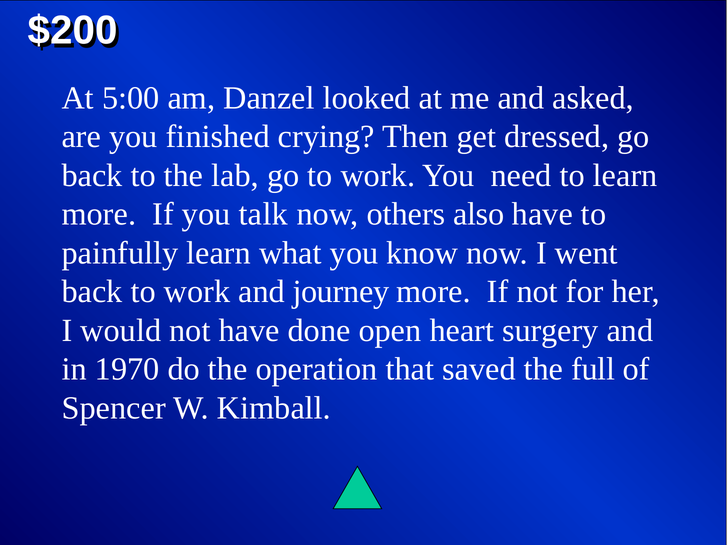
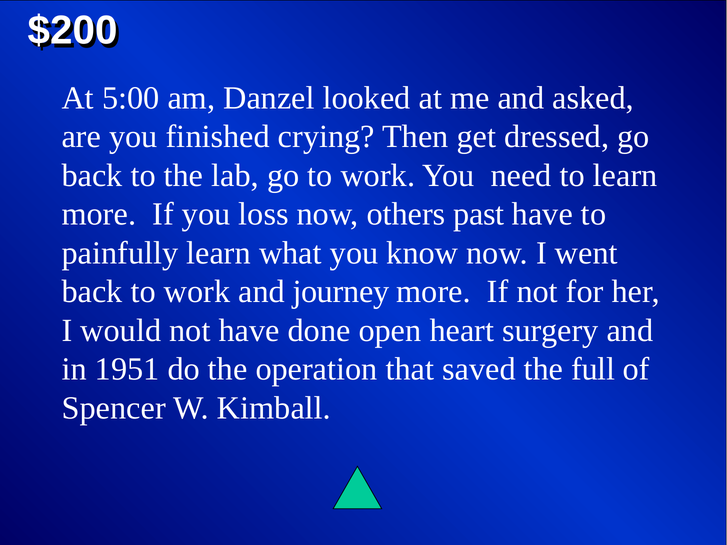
talk: talk -> loss
also: also -> past
1970: 1970 -> 1951
